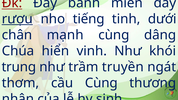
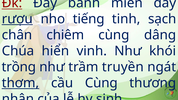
dưới: dưới -> sạch
mạnh: mạnh -> chiêm
trung: trung -> trồng
thơm underline: none -> present
